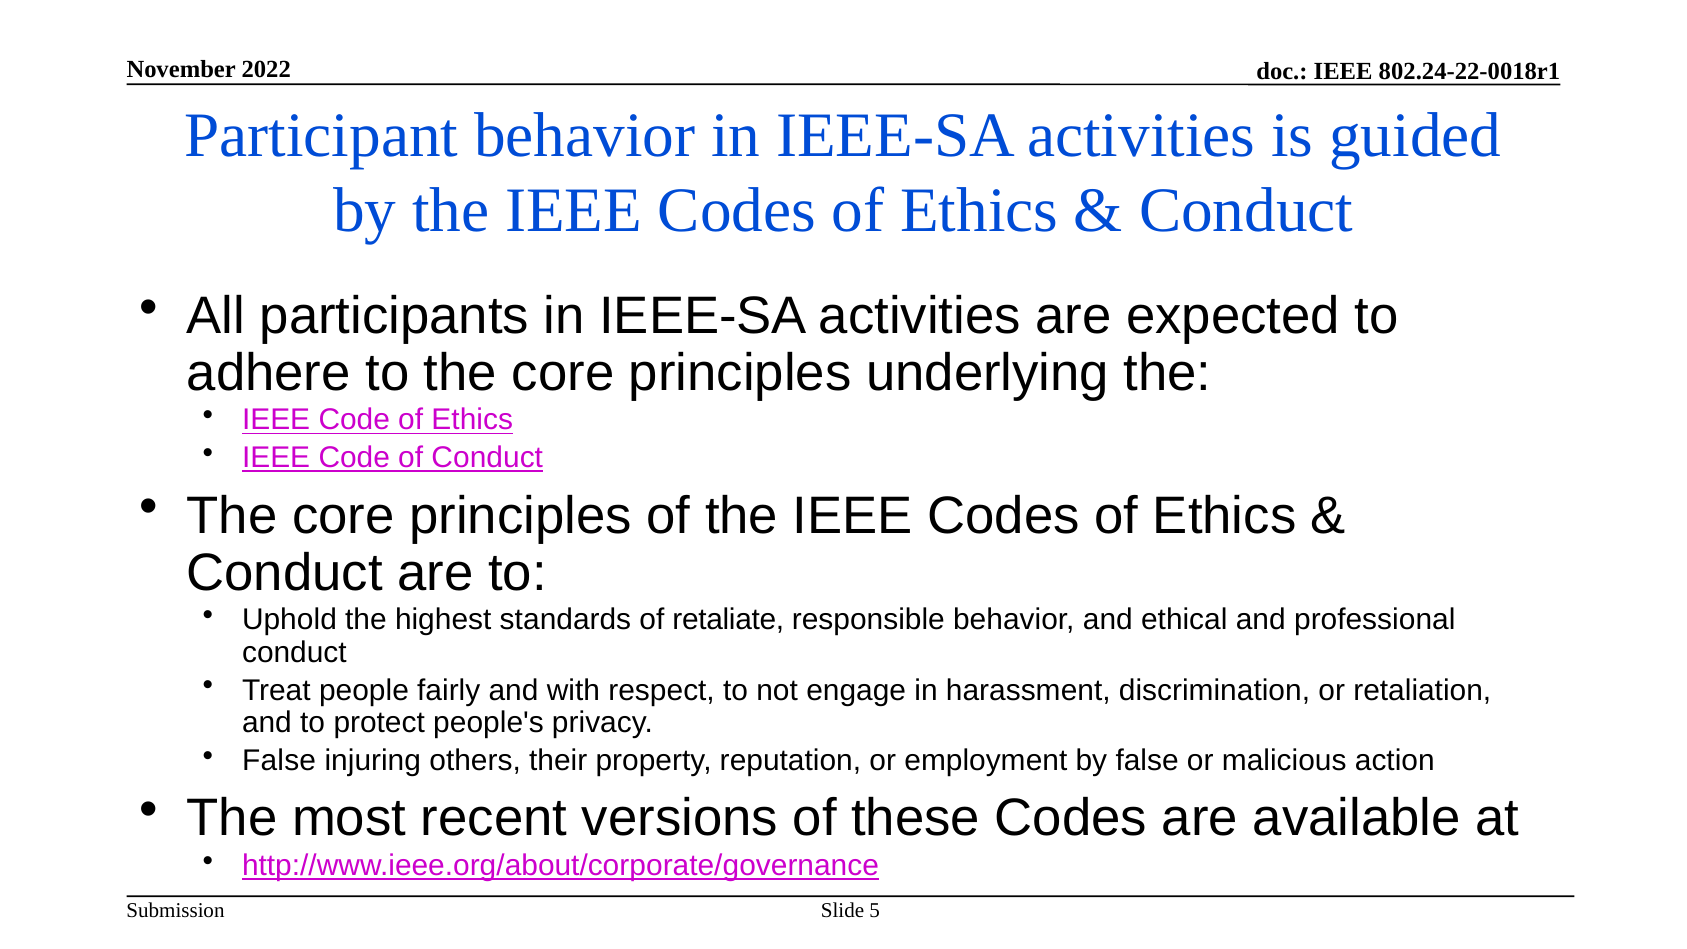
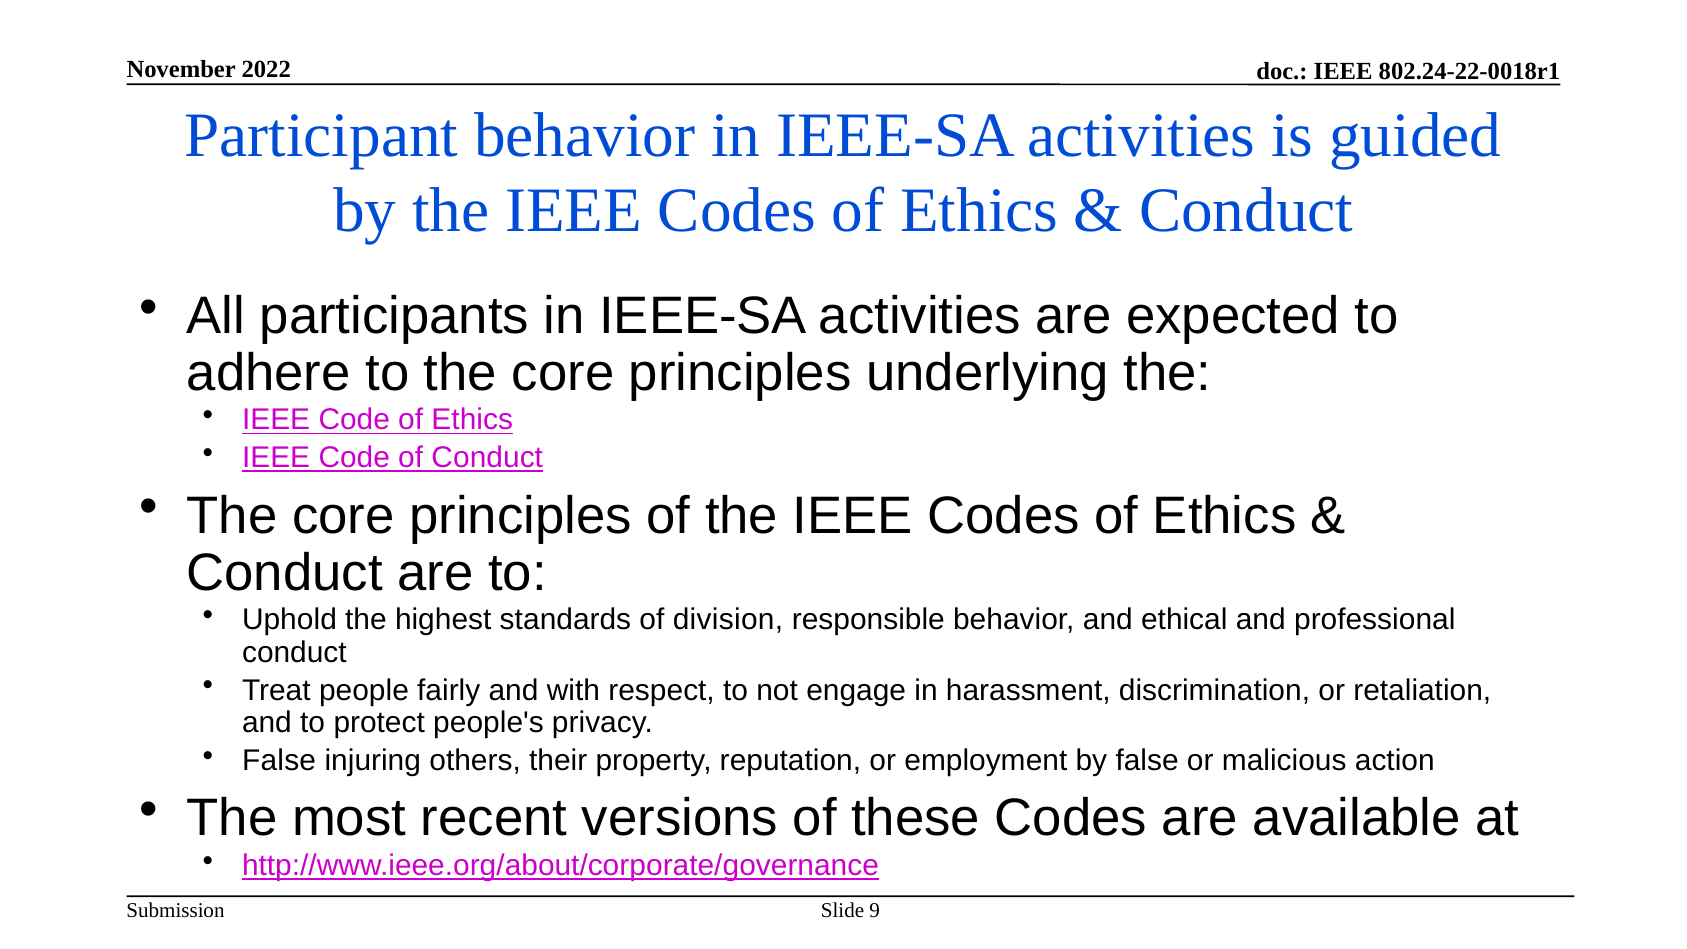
retaliate: retaliate -> division
5: 5 -> 9
